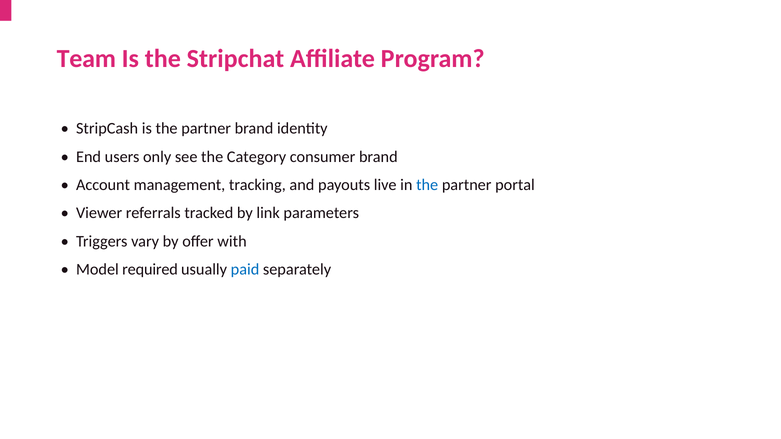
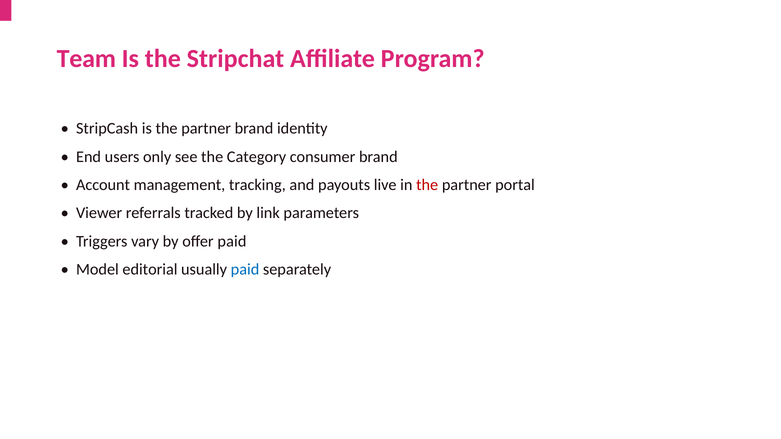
the at (427, 185) colour: blue -> red
offer with: with -> paid
required: required -> editorial
